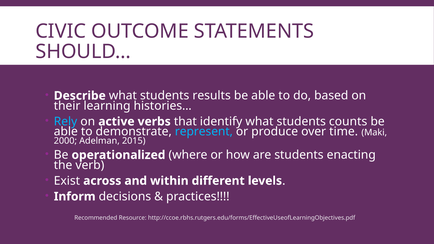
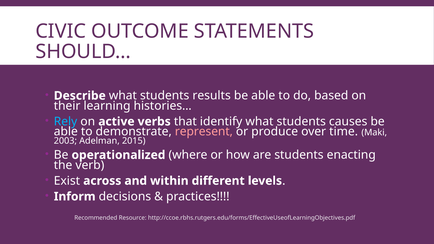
counts: counts -> causes
represent colour: light blue -> pink
2000: 2000 -> 2003
